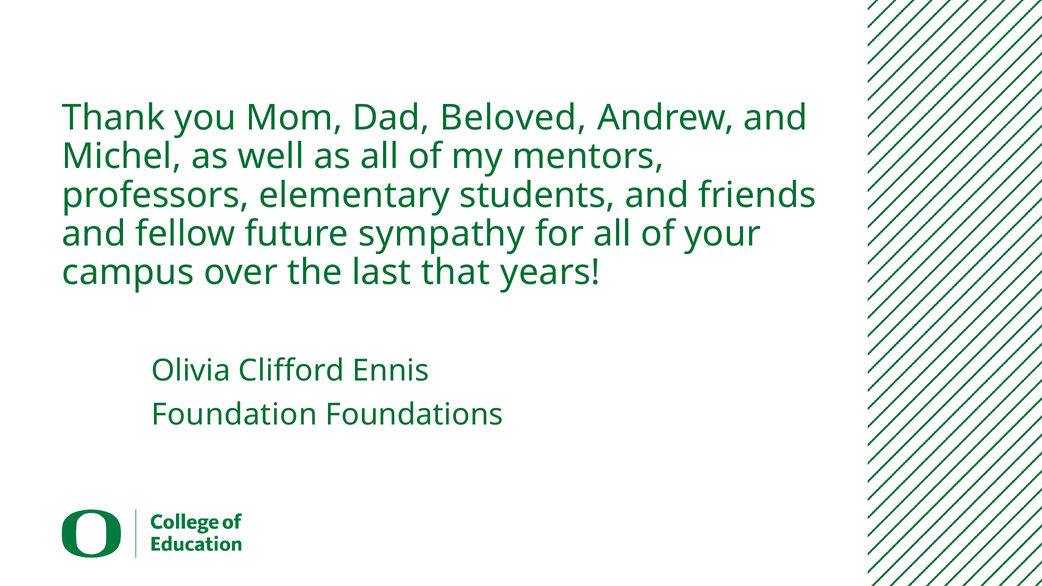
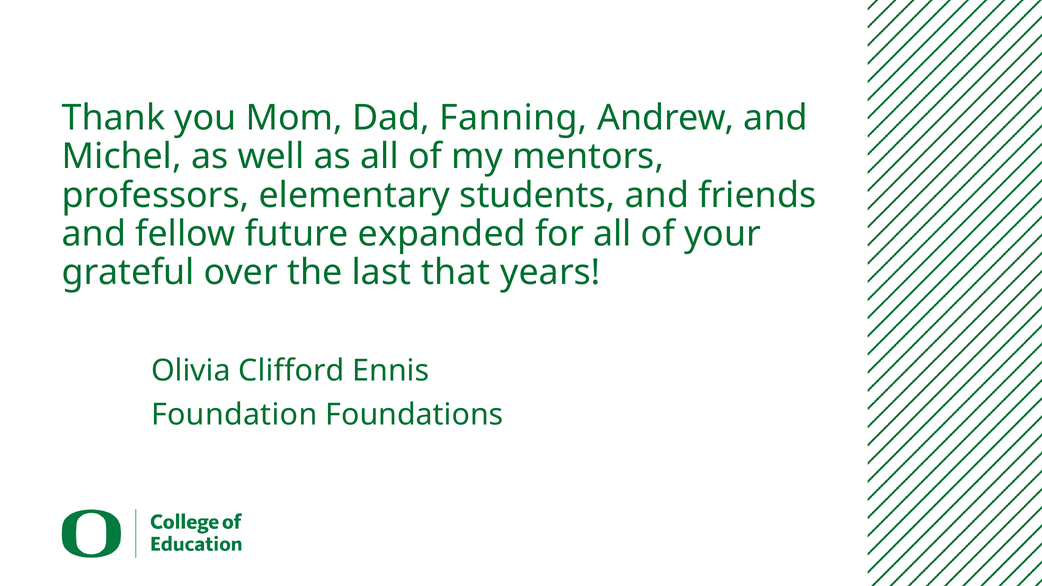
Beloved: Beloved -> Fanning
sympathy: sympathy -> expanded
campus: campus -> grateful
